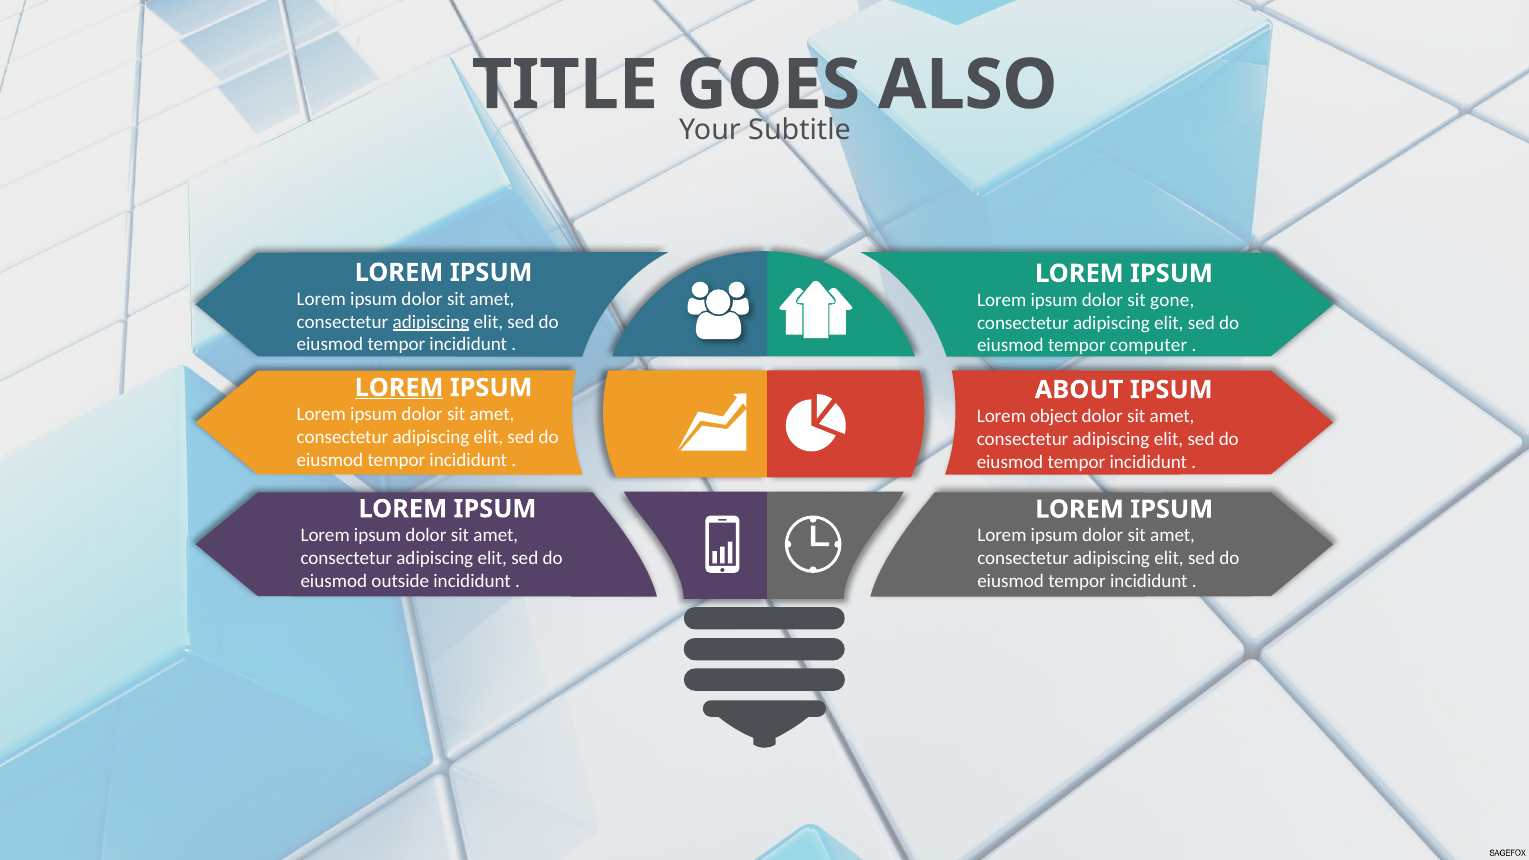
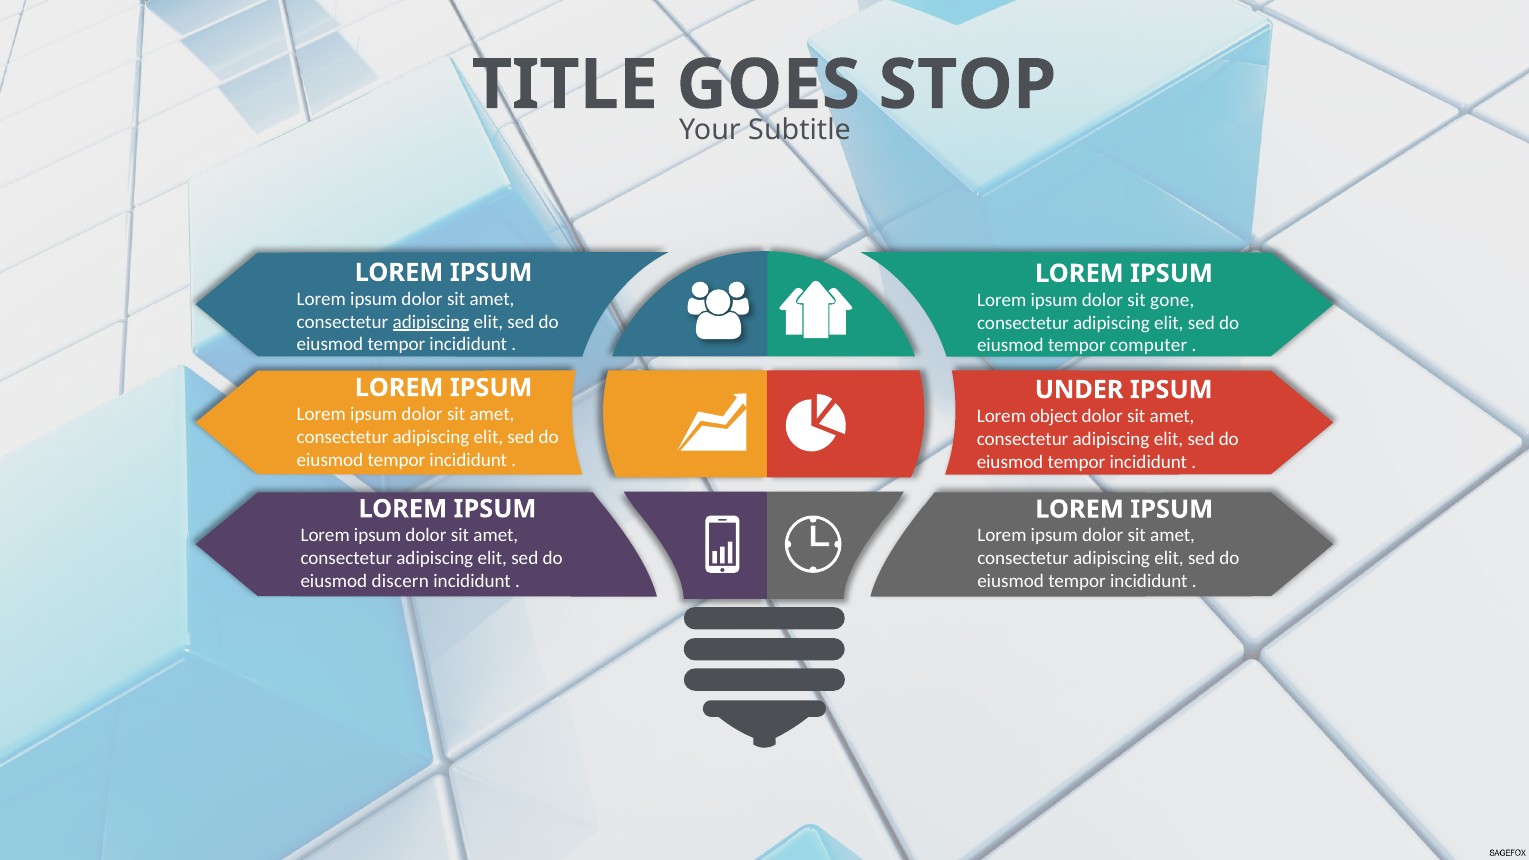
ALSO: ALSO -> STOP
LOREM at (399, 388) underline: present -> none
ABOUT: ABOUT -> UNDER
outside: outside -> discern
